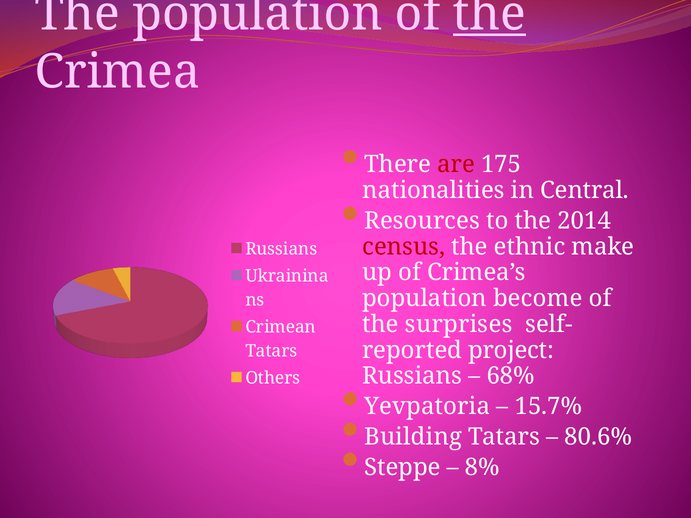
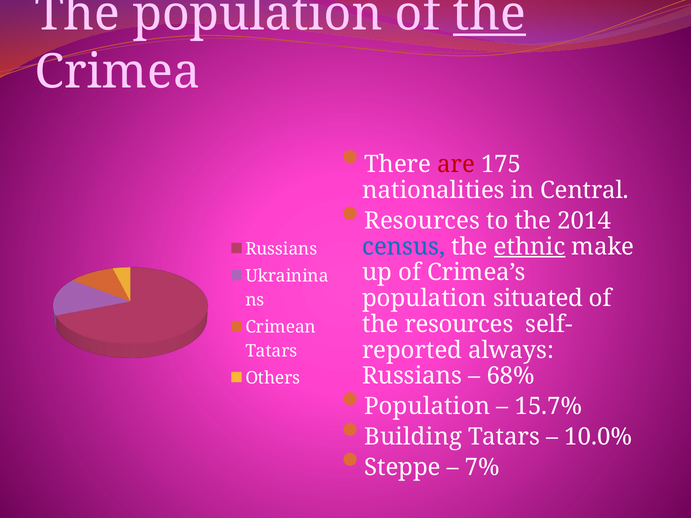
census colour: red -> blue
ethnic underline: none -> present
become: become -> situated
the surprises: surprises -> resources
project: project -> always
Yevpatoria at (427, 407): Yevpatoria -> Population
80.6%: 80.6% -> 10.0%
8%: 8% -> 7%
